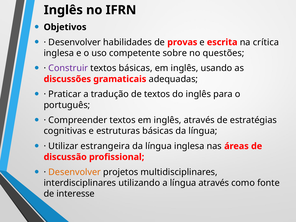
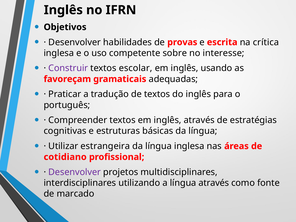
questões: questões -> interesse
textos básicas: básicas -> escolar
discussões: discussões -> favoreçam
discussão: discussão -> cotidiano
Desenvolver at (75, 172) colour: orange -> purple
interesse: interesse -> marcado
